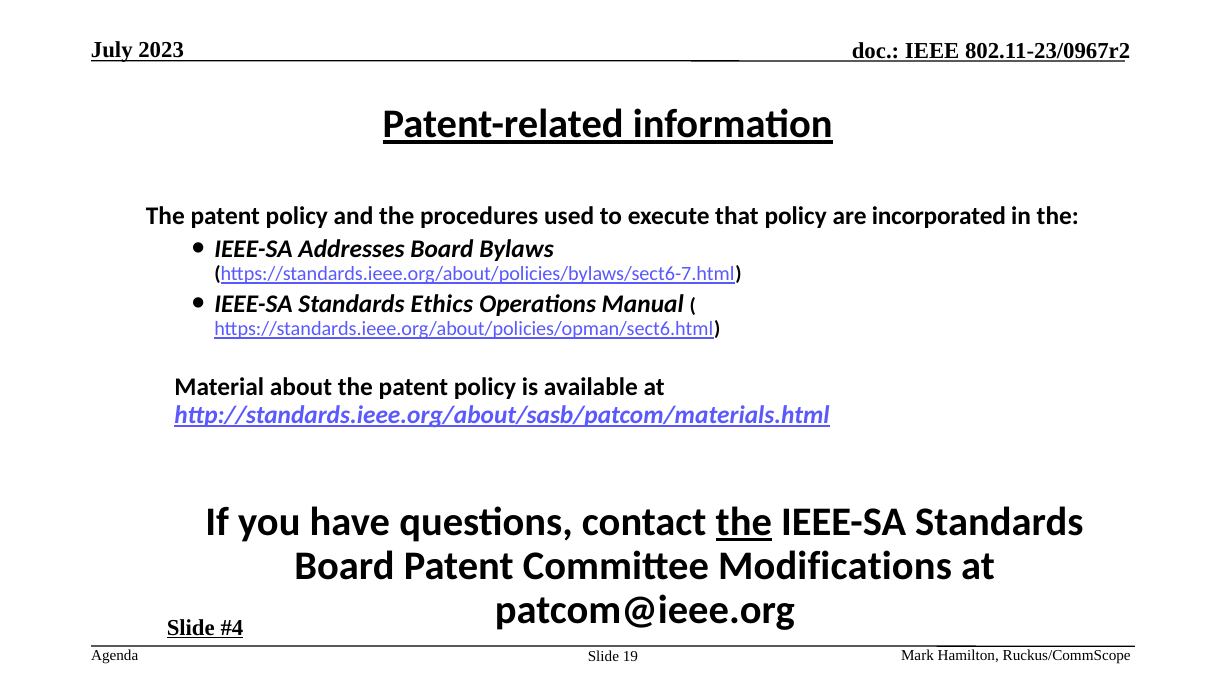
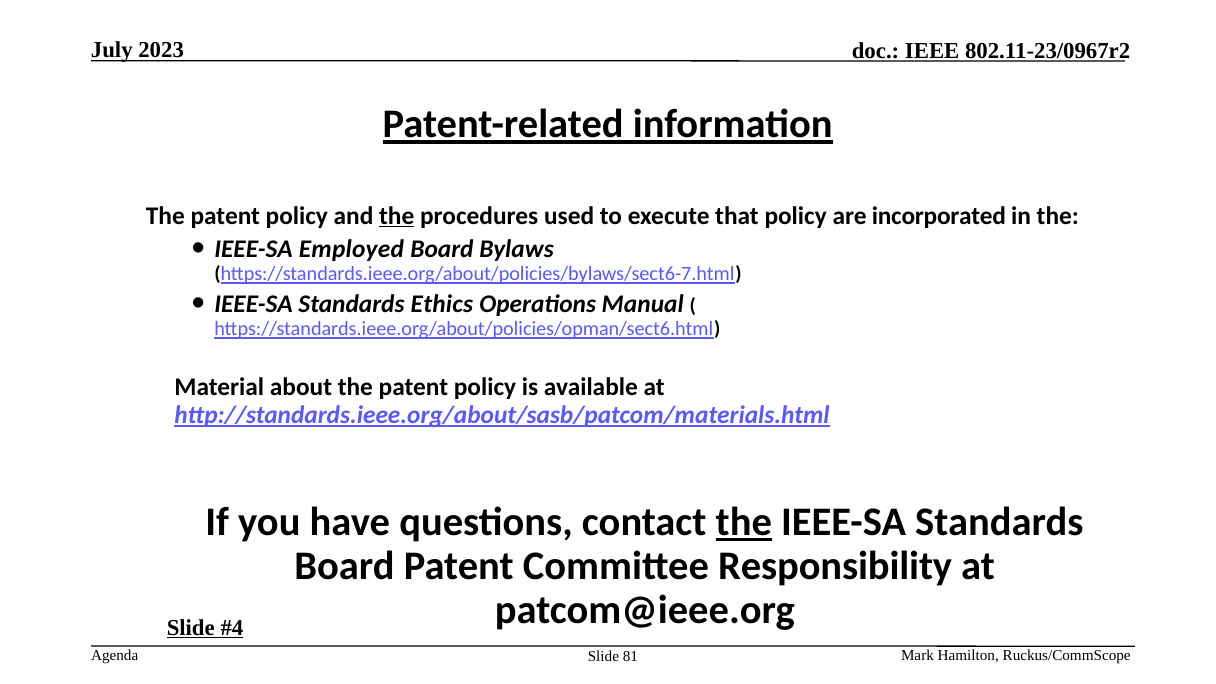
the at (397, 216) underline: none -> present
Addresses: Addresses -> Employed
Modifications: Modifications -> Responsibility
19: 19 -> 81
